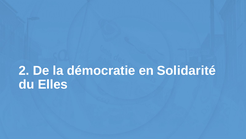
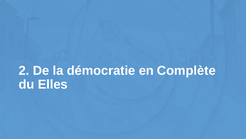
Solidarité: Solidarité -> Complète
